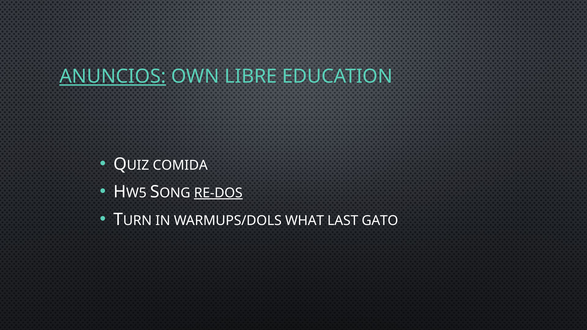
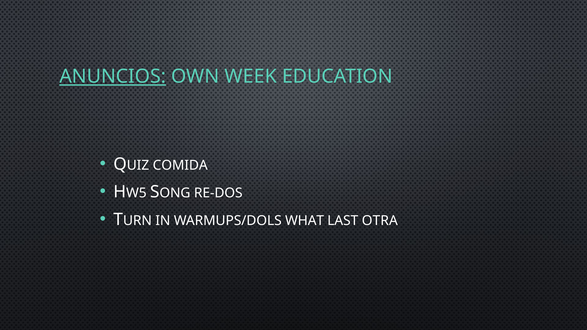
LIBRE: LIBRE -> WEEK
RE-DOS underline: present -> none
GATO: GATO -> OTRA
